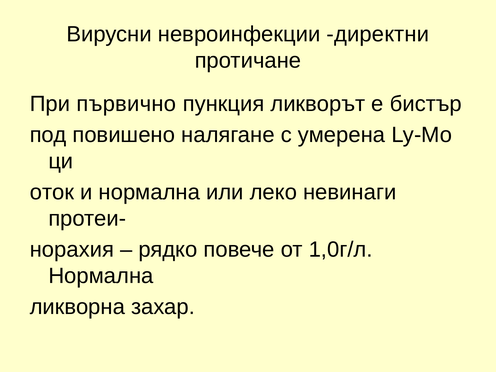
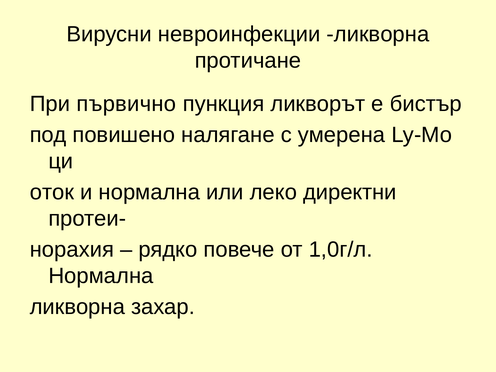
невроинфекции директни: директни -> ликворна
невинаги: невинаги -> директни
